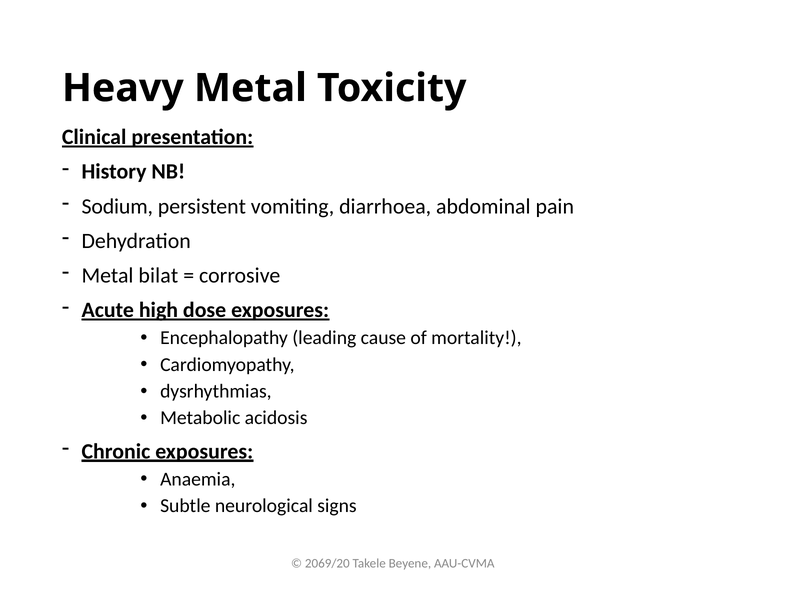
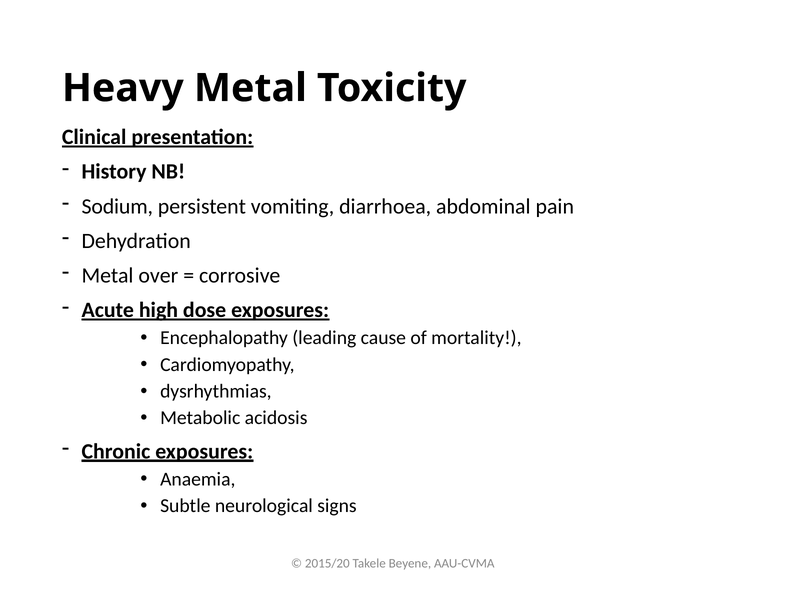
bilat: bilat -> over
2069/20: 2069/20 -> 2015/20
